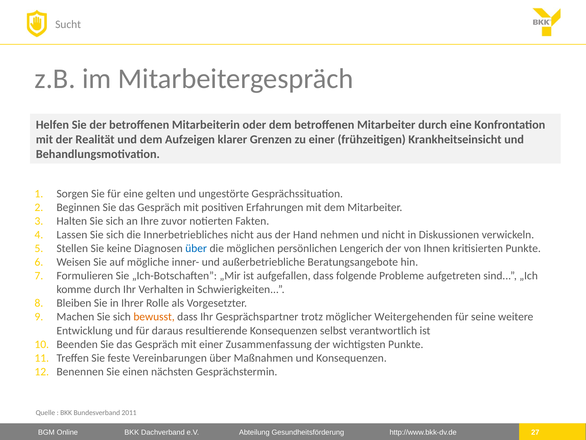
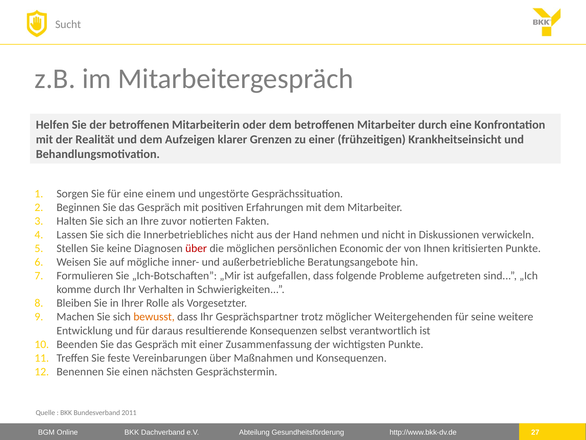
gelten: gelten -> einem
über at (196, 248) colour: blue -> red
Lengerich: Lengerich -> Economic
